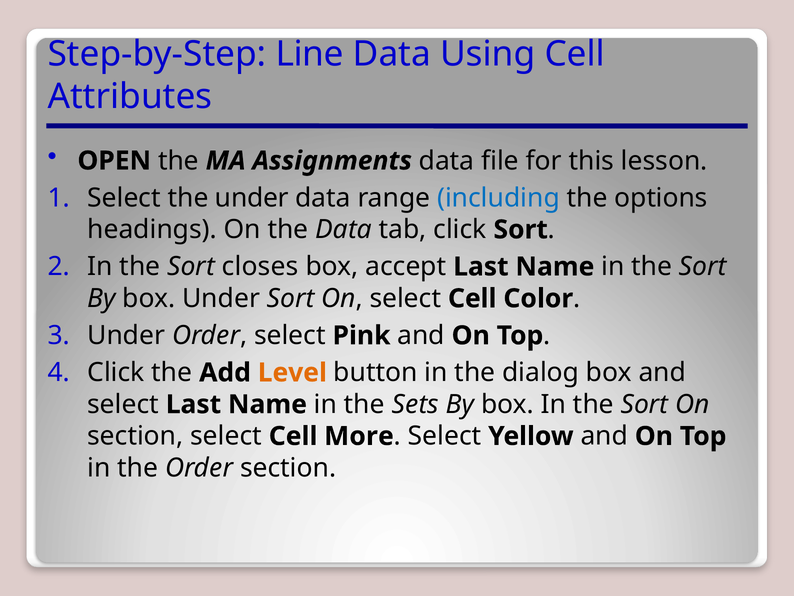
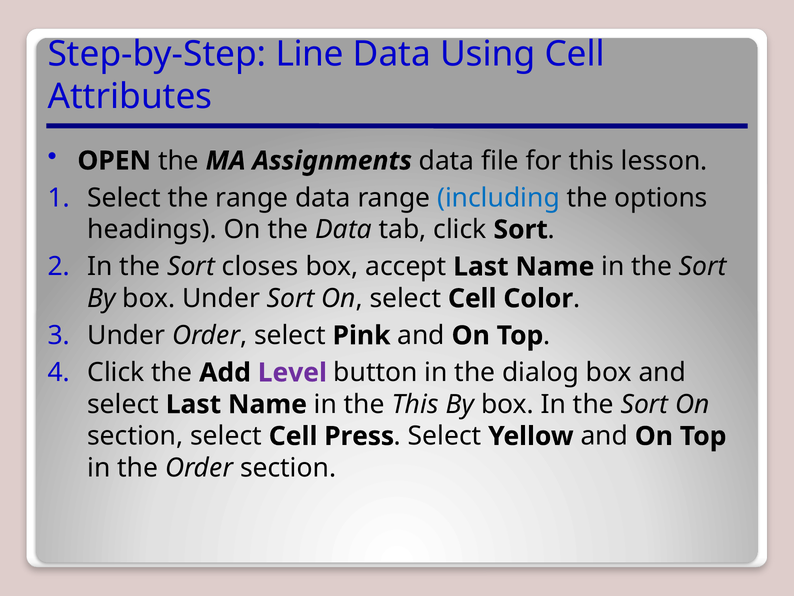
the under: under -> range
Level colour: orange -> purple
the Sets: Sets -> This
More: More -> Press
